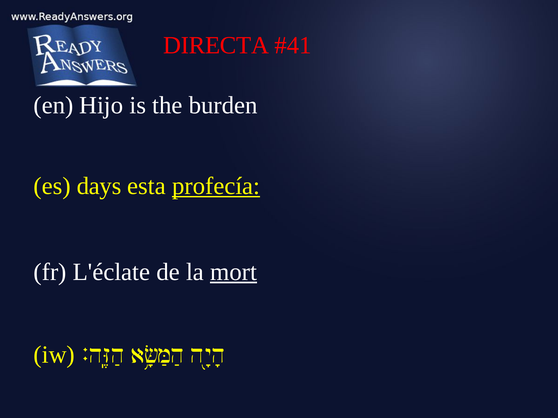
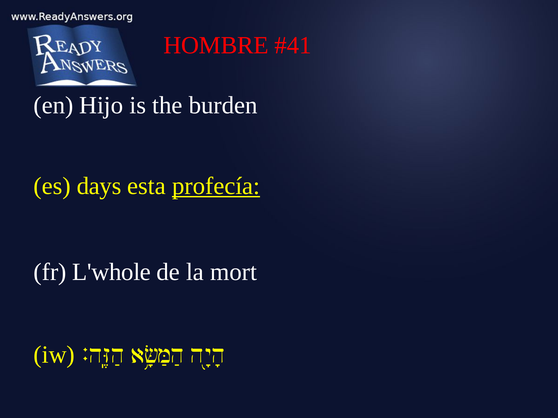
DIRECTA: DIRECTA -> HOMBRE
L'éclate: L'éclate -> L'whole
mort underline: present -> none
